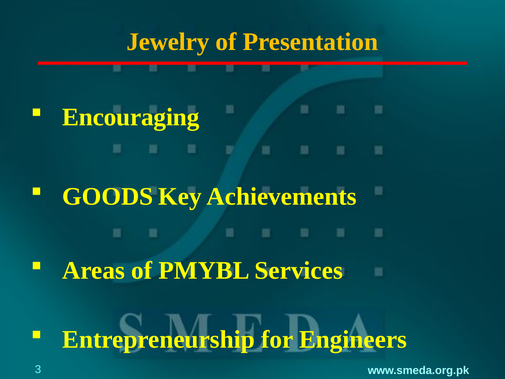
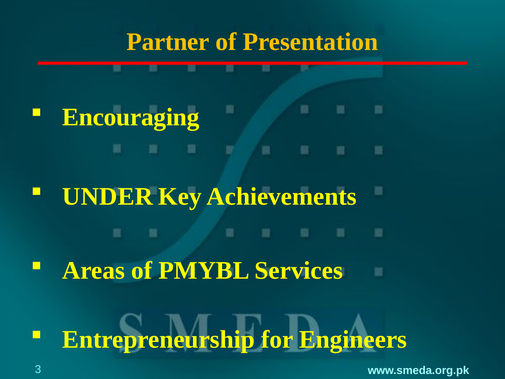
Jewelry: Jewelry -> Partner
GOODS: GOODS -> UNDER
